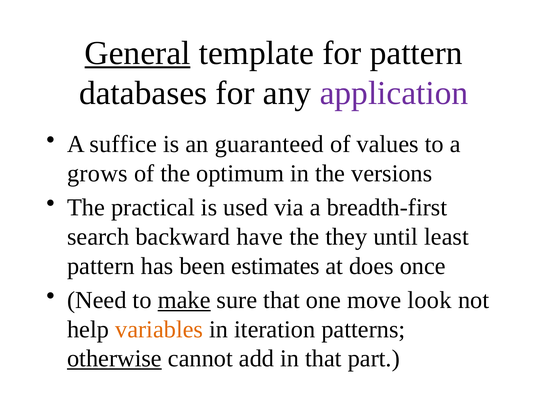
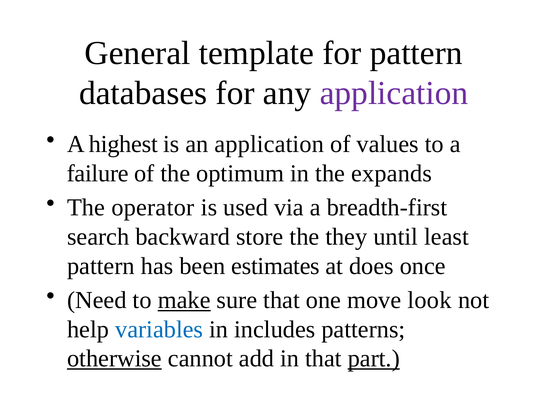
General underline: present -> none
suffice: suffice -> highest
an guaranteed: guaranteed -> application
grows: grows -> failure
versions: versions -> expands
practical: practical -> operator
have: have -> store
variables colour: orange -> blue
iteration: iteration -> includes
part underline: none -> present
